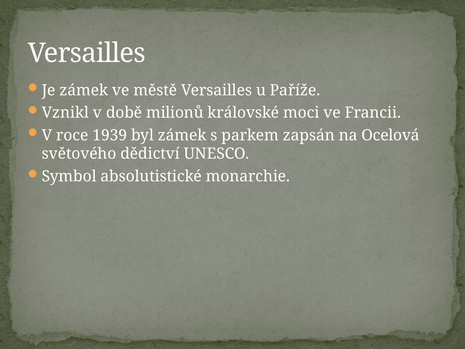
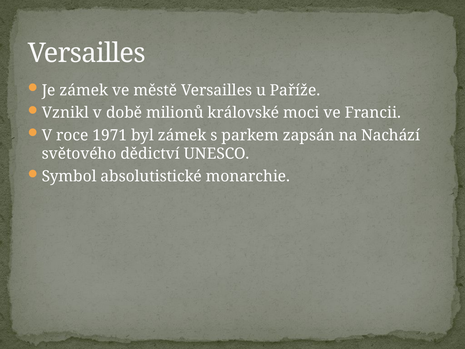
1939: 1939 -> 1971
Ocelová: Ocelová -> Nachází
